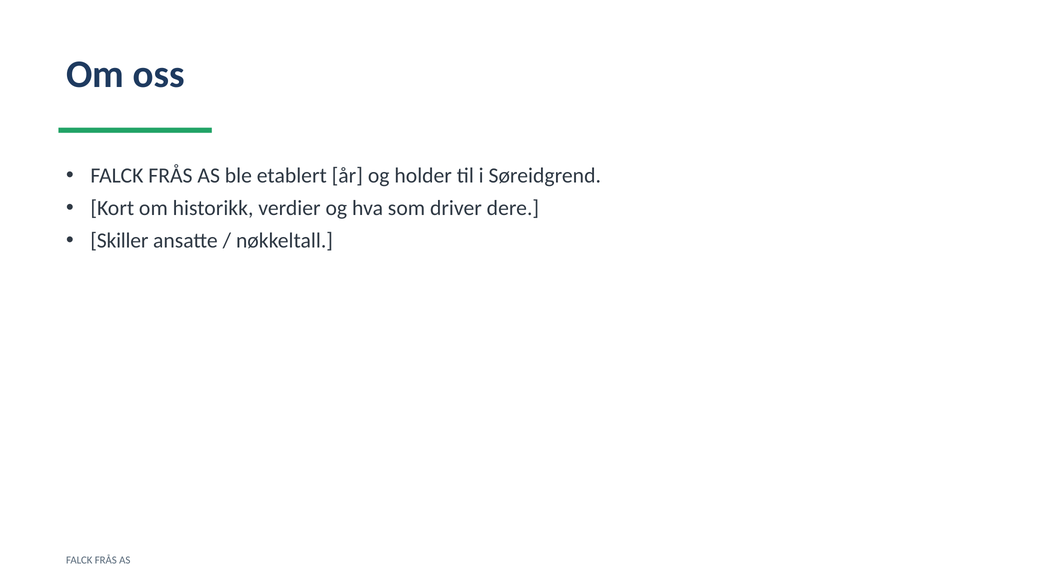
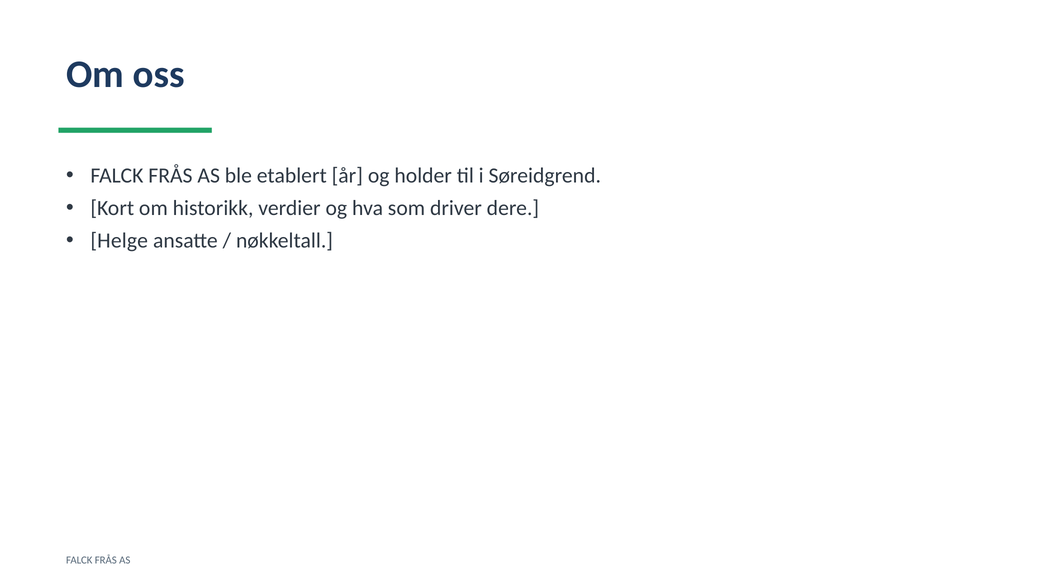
Skiller: Skiller -> Helge
